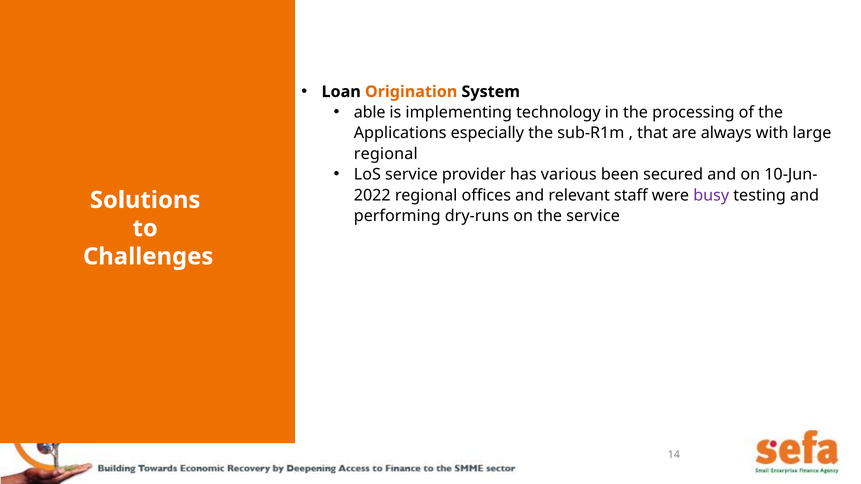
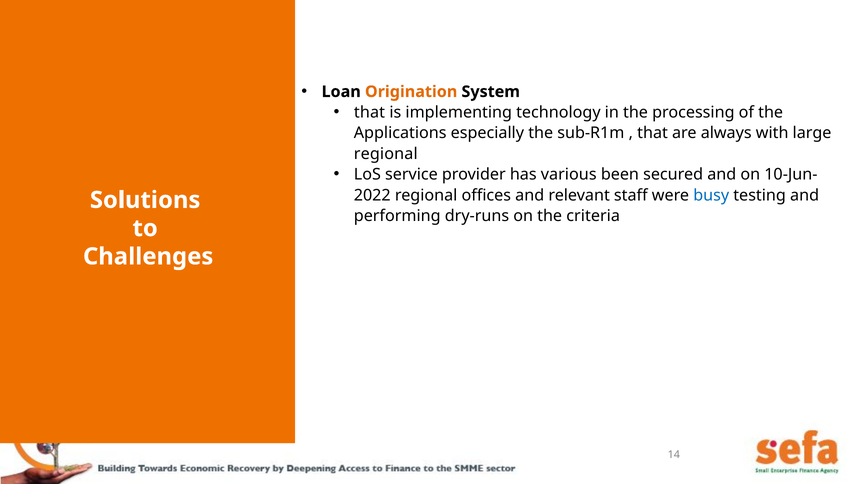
able at (370, 112): able -> that
busy colour: purple -> blue
the service: service -> criteria
